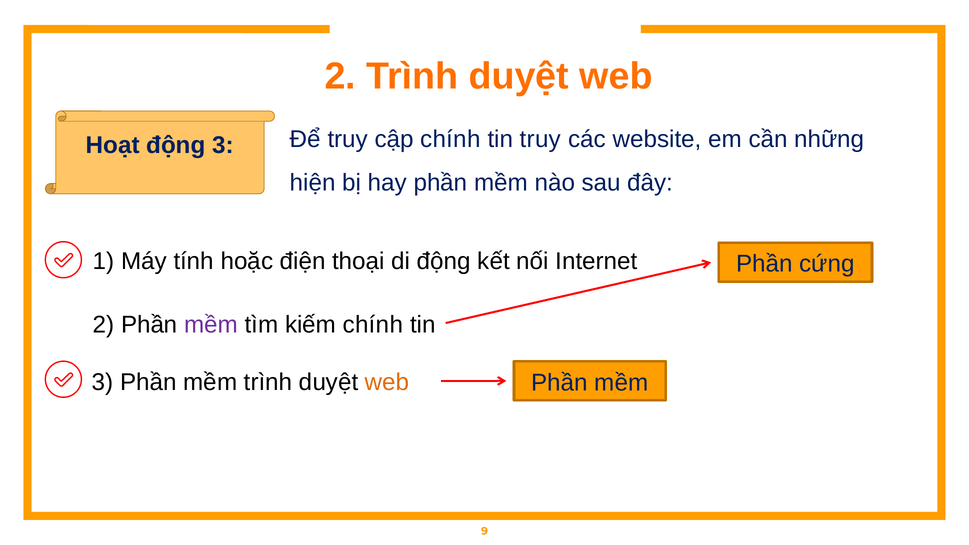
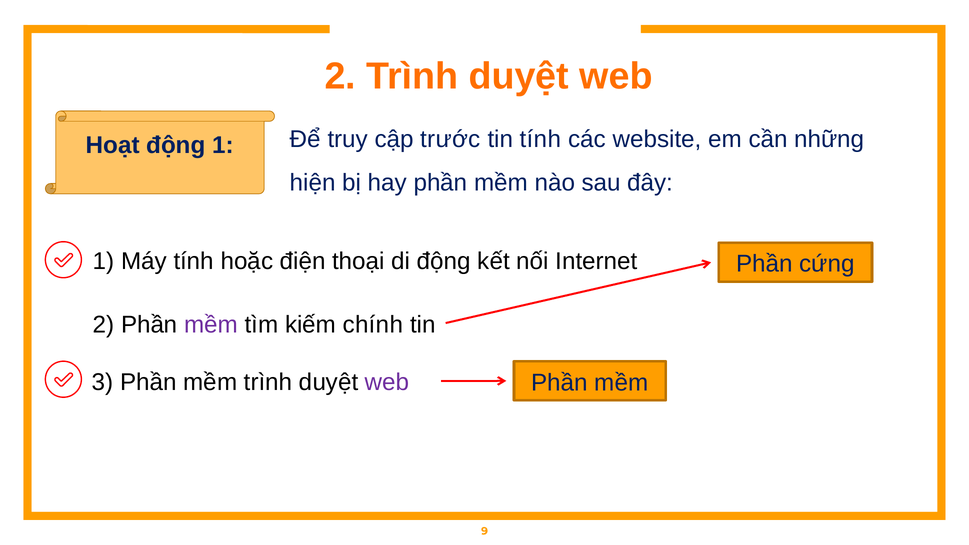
động 3: 3 -> 1
cập chính: chính -> trước
tin truy: truy -> tính
web at (387, 382) colour: orange -> purple
